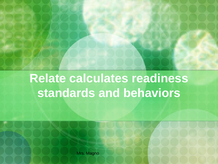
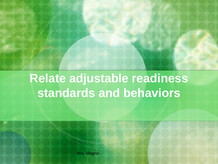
calculates: calculates -> adjustable
